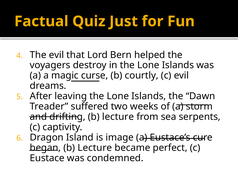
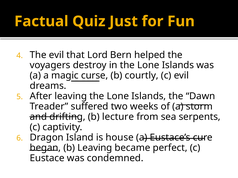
image: image -> house
began b Lecture: Lecture -> Leaving
